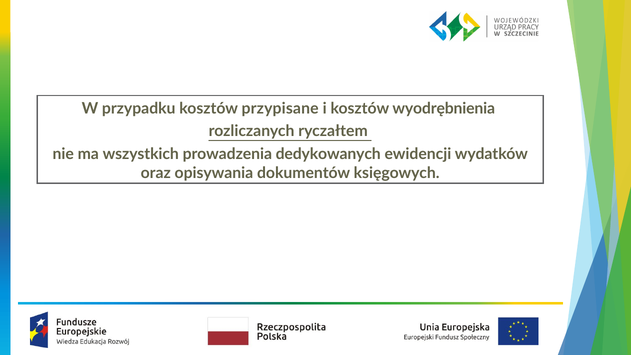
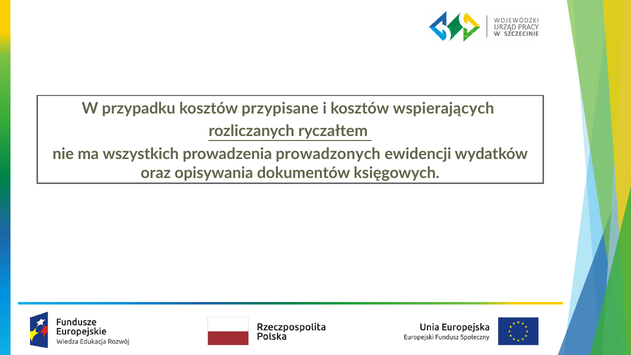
wyodrębnienia: wyodrębnienia -> wspierających
dedykowanych: dedykowanych -> prowadzonych
